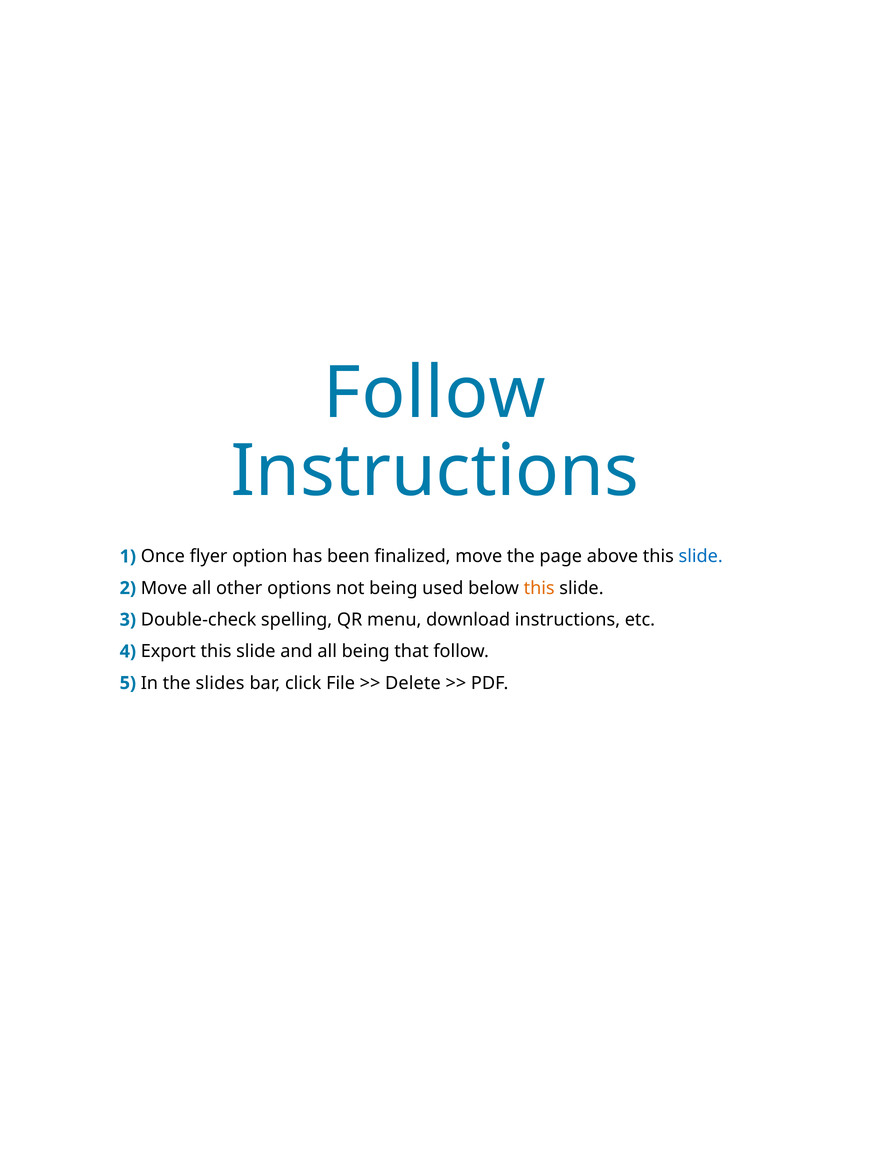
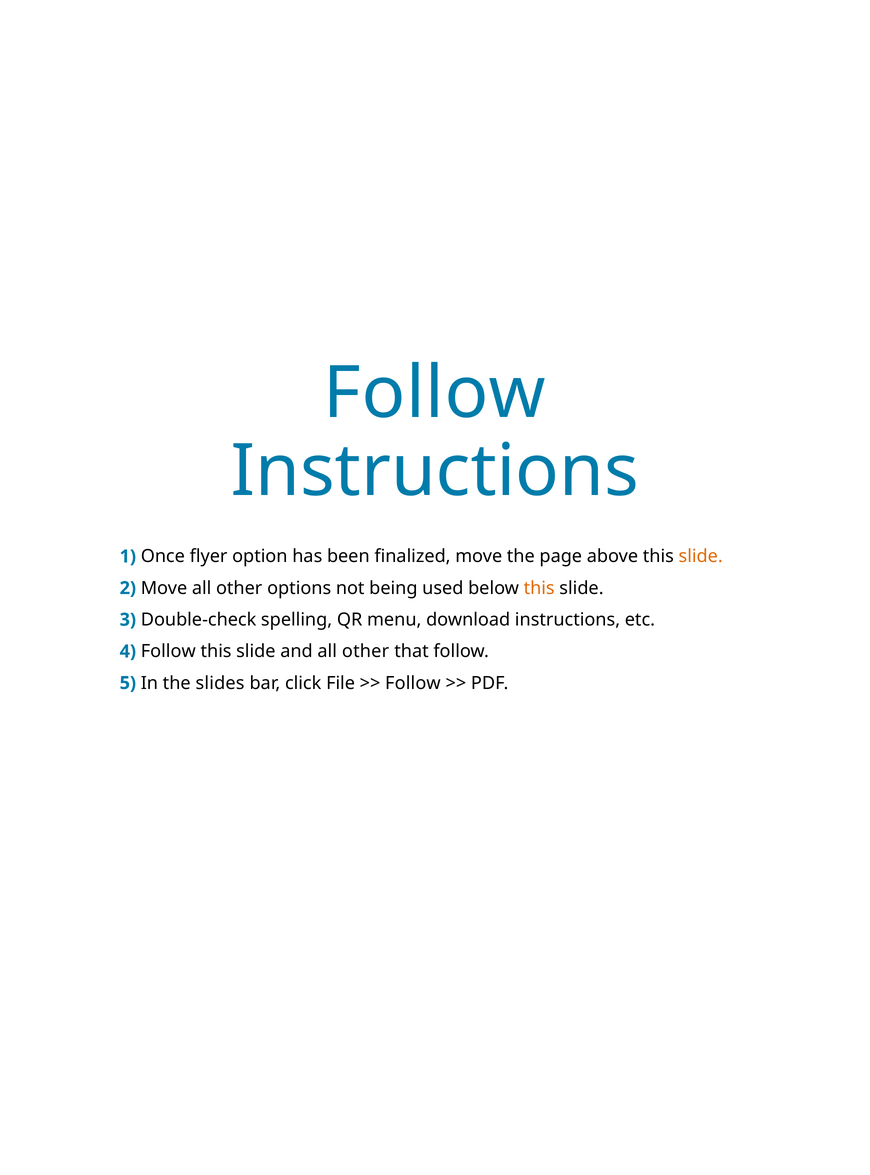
slide at (701, 556) colour: blue -> orange
4 Export: Export -> Follow
and all being: being -> other
Delete at (413, 683): Delete -> Follow
